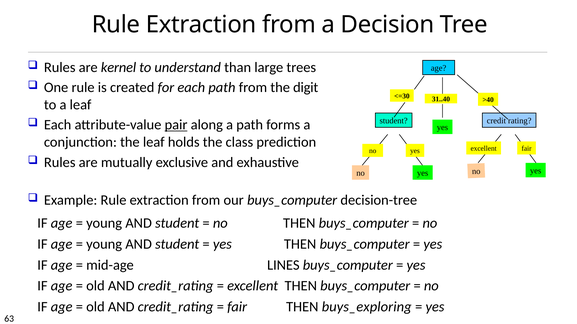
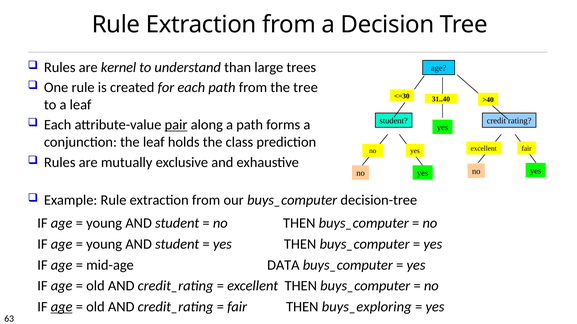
the digit: digit -> tree
LINES: LINES -> DATA
age at (62, 307) underline: none -> present
